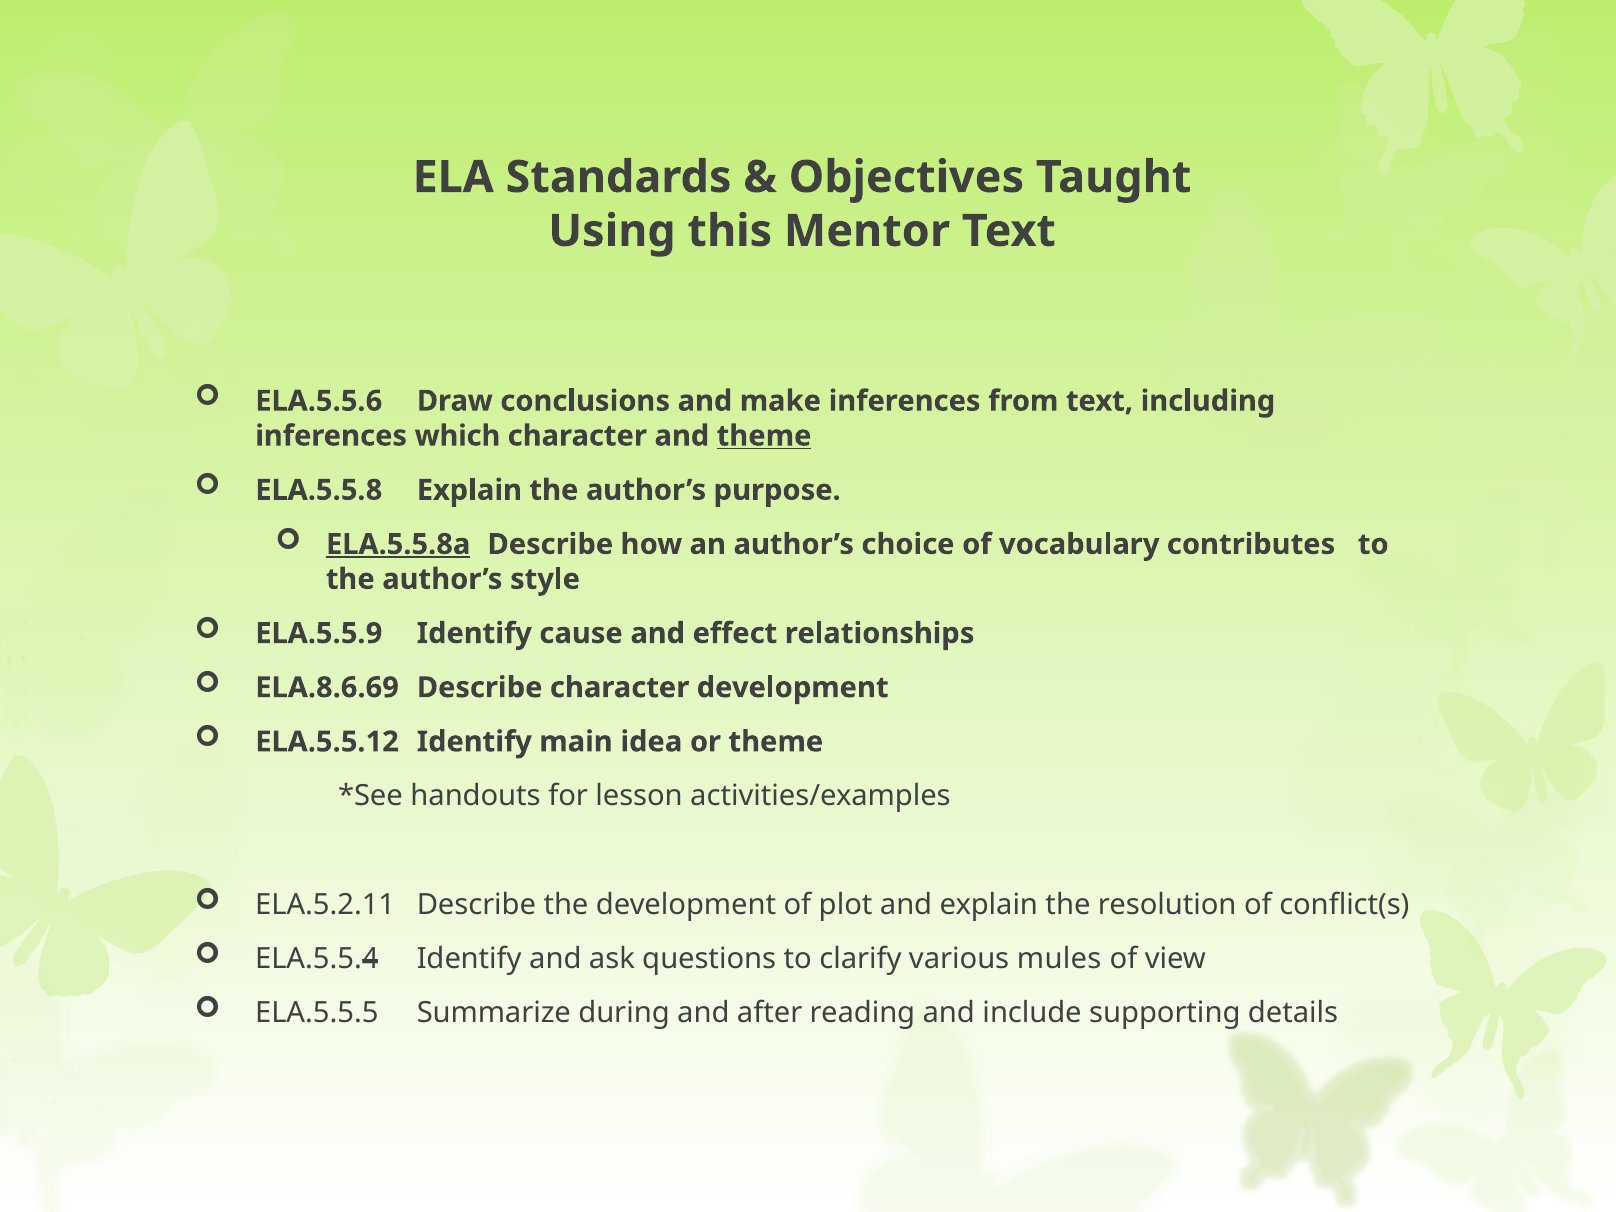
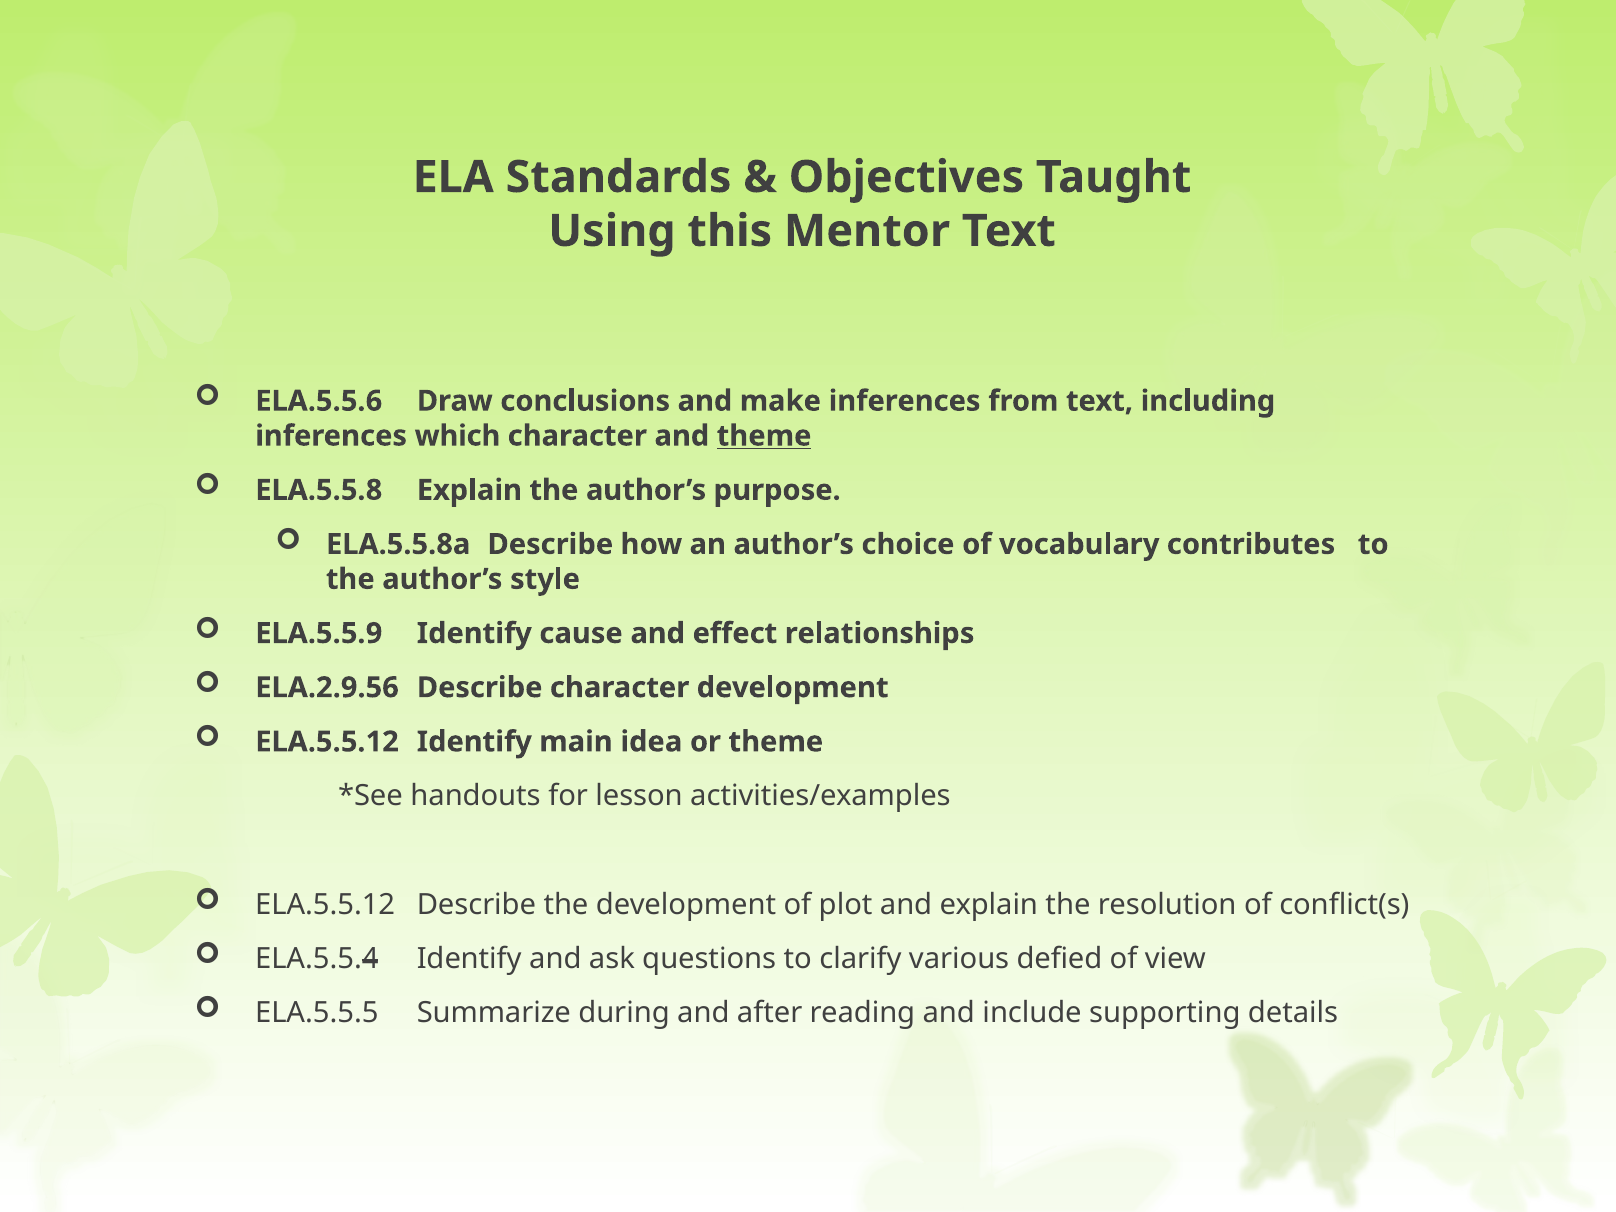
ELA.5.5.8a underline: present -> none
ELA.8.6.69: ELA.8.6.69 -> ELA.2.9.56
ELA.5.2.11 at (325, 904): ELA.5.2.11 -> ELA.5.5.12
mules: mules -> defied
